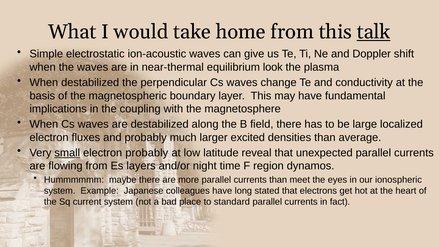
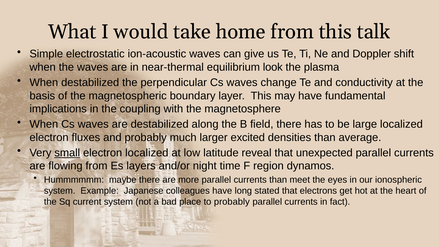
talk underline: present -> none
electron probably: probably -> localized
to standard: standard -> probably
